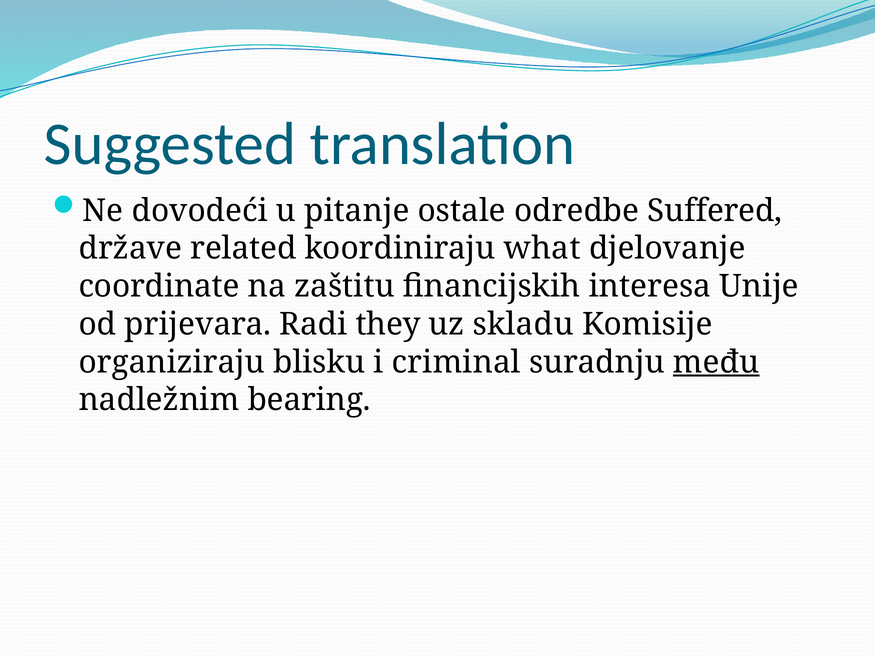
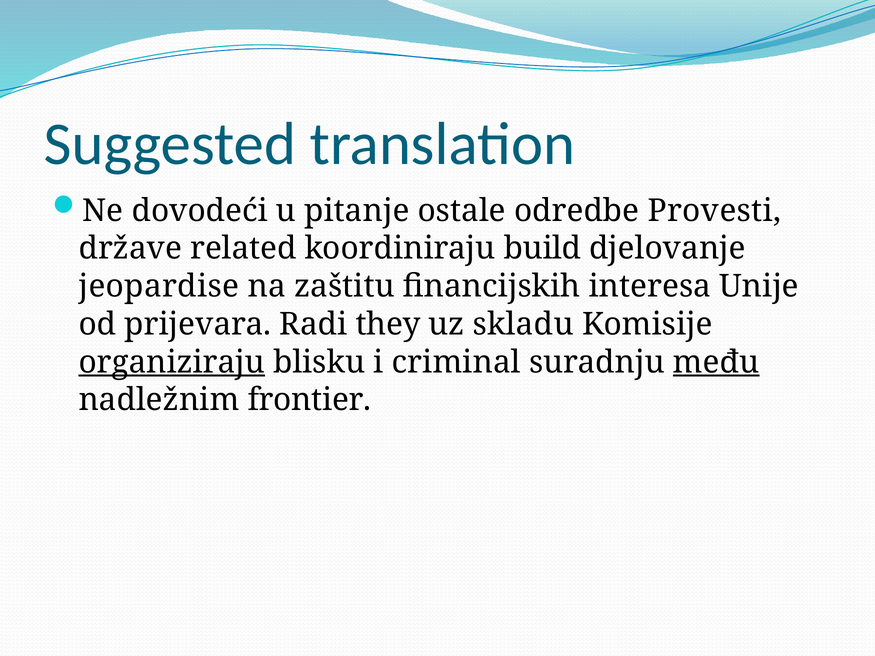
Suffered: Suffered -> Provesti
what: what -> build
coordinate: coordinate -> jeopardise
organiziraju underline: none -> present
bearing: bearing -> frontier
